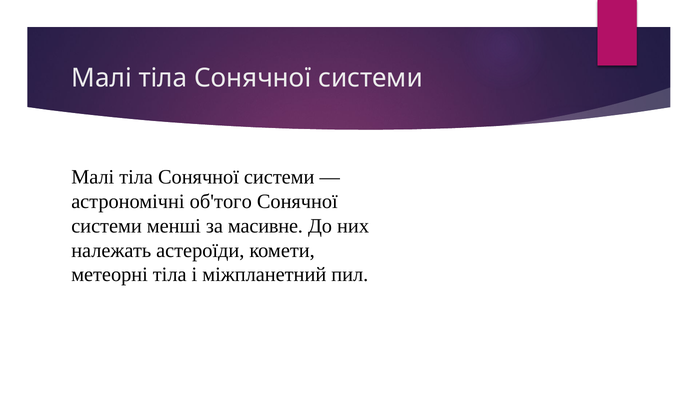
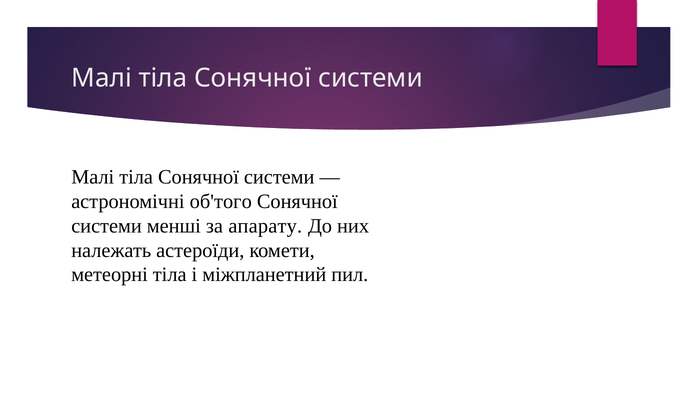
масивне: масивне -> апарату
